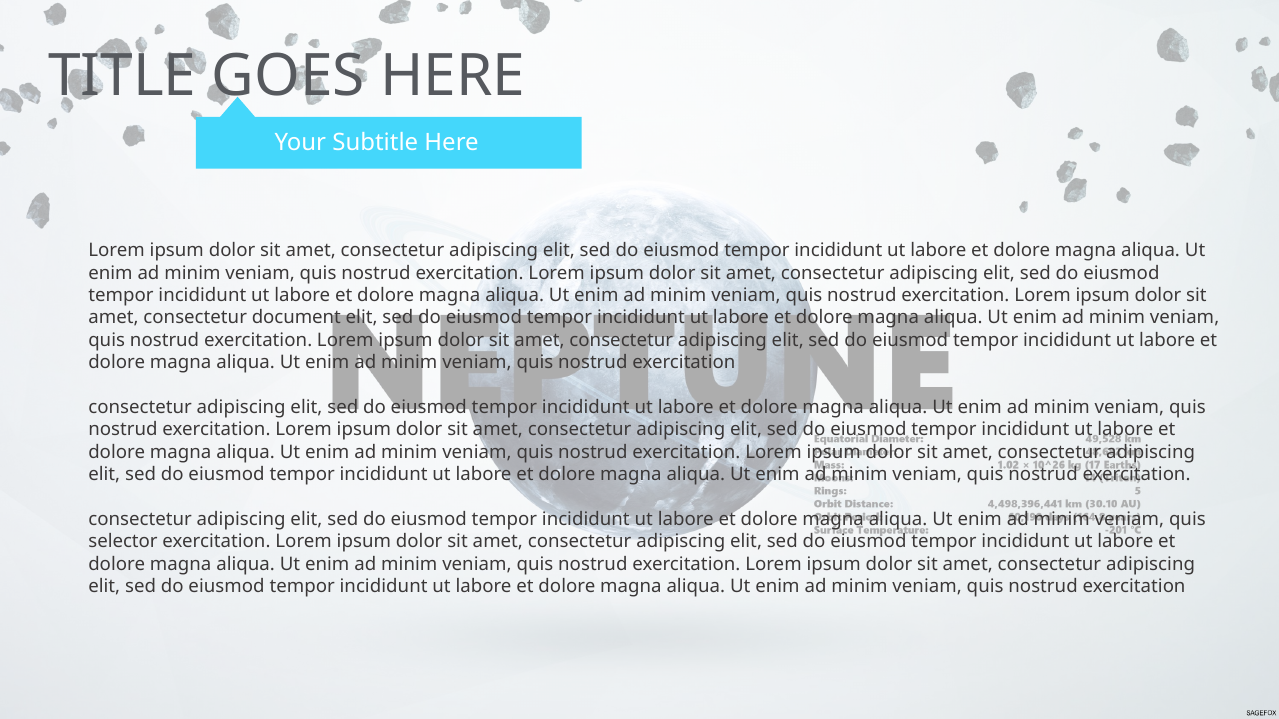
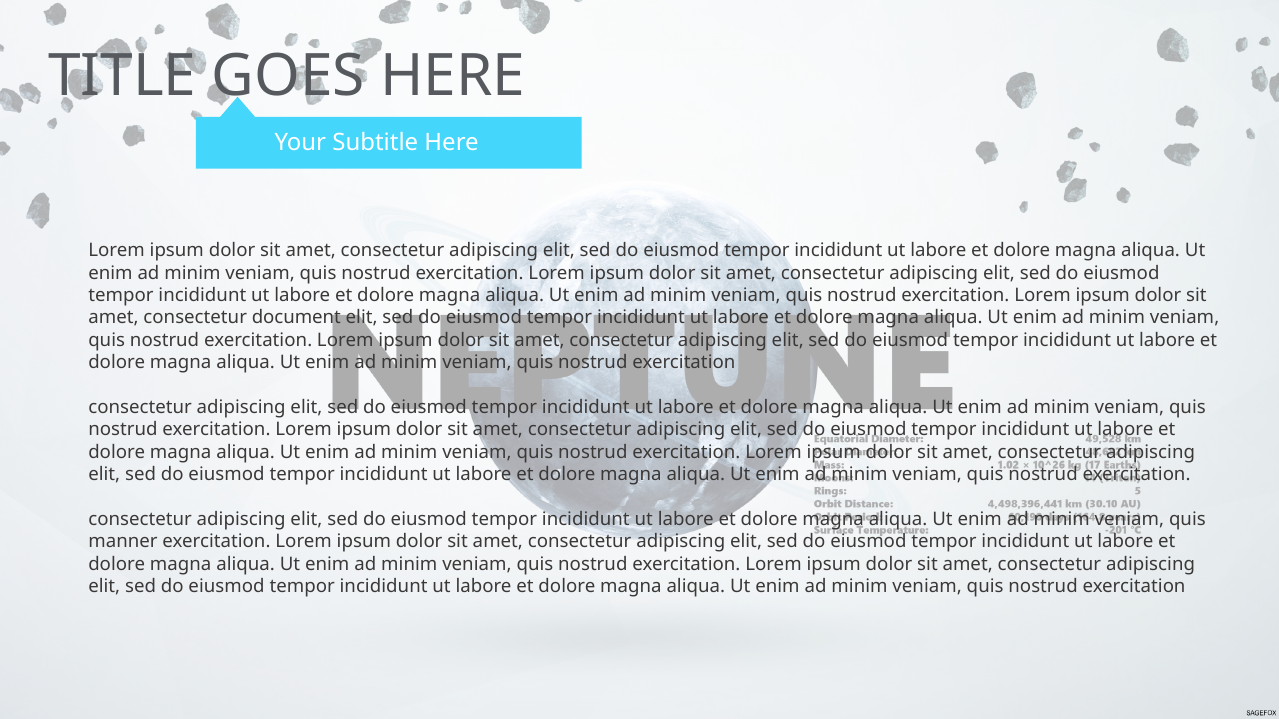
selector: selector -> manner
